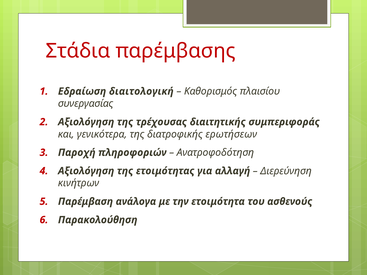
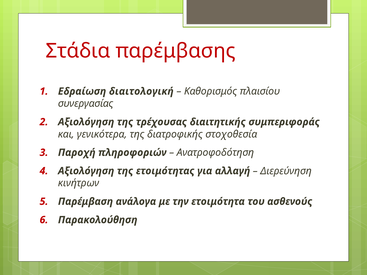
ερωτήσεων: ερωτήσεων -> στοχοθεσία
